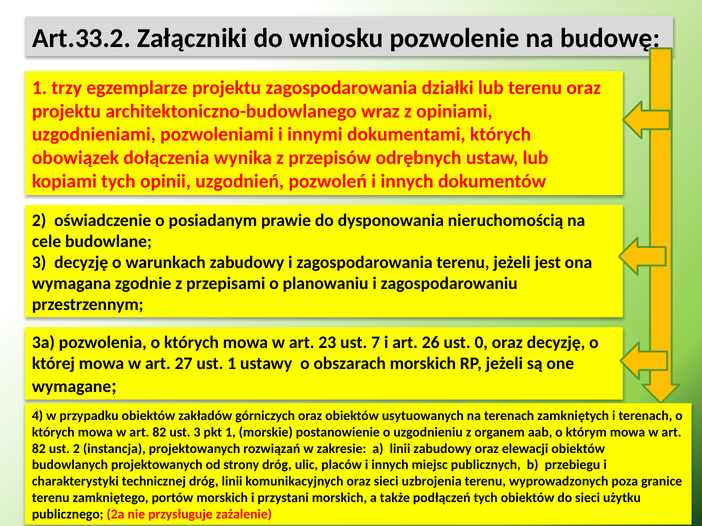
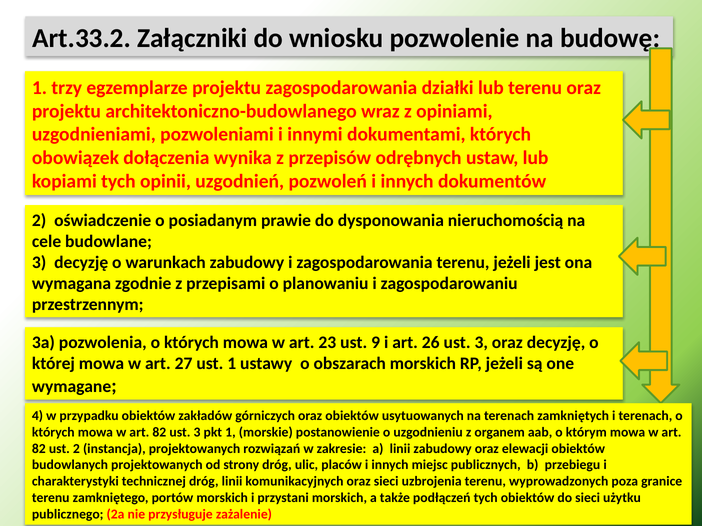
7: 7 -> 9
26 ust 0: 0 -> 3
